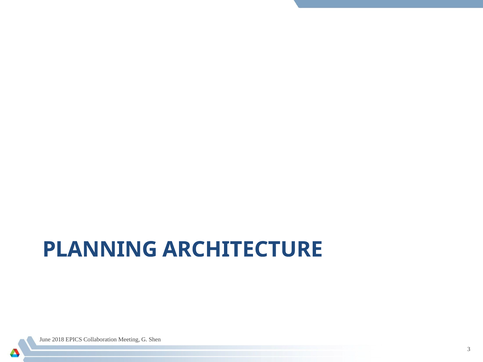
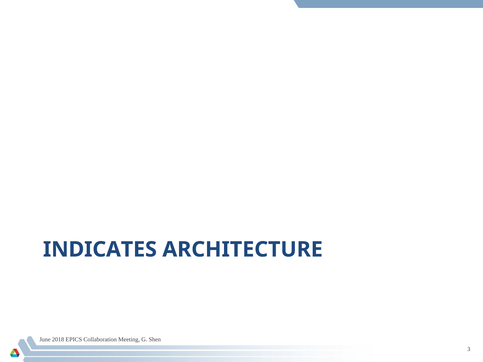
PLANNING: PLANNING -> INDICATES
